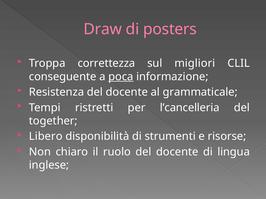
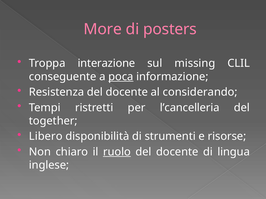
Draw: Draw -> More
correttezza: correttezza -> interazione
migliori: migliori -> missing
grammaticale: grammaticale -> considerando
ruolo underline: none -> present
